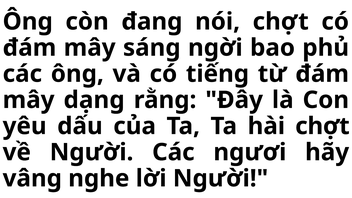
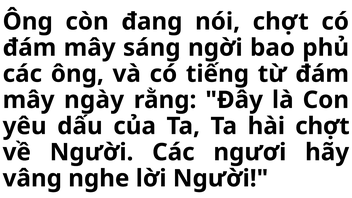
dạng: dạng -> ngày
